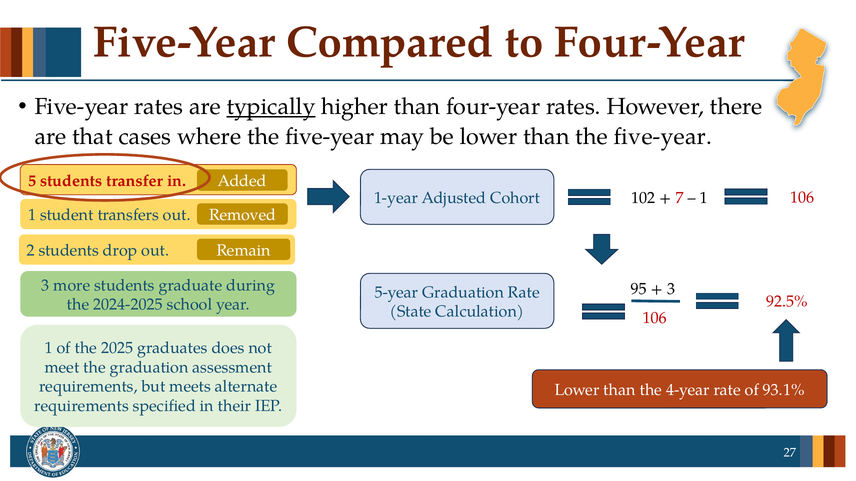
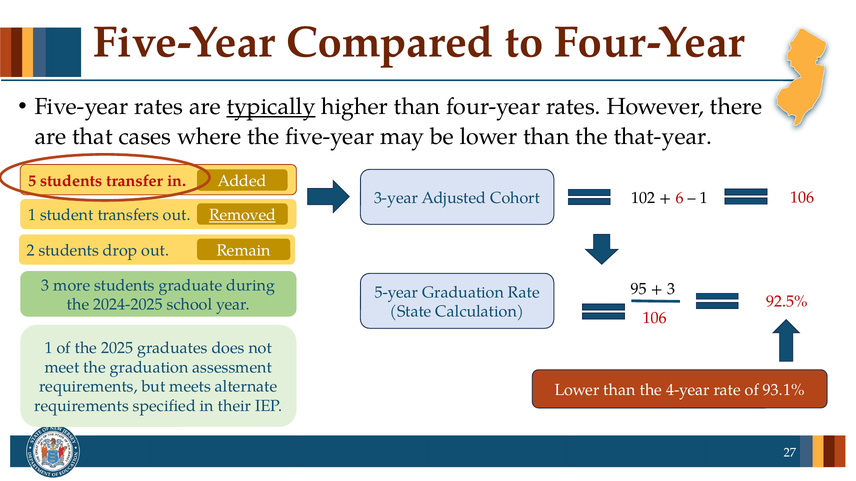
than the five-year: five-year -> that-year
1-year: 1-year -> 3-year
7: 7 -> 6
Removed underline: none -> present
